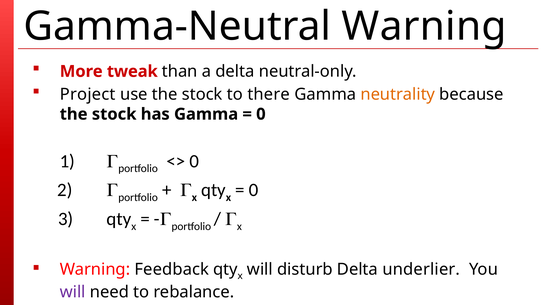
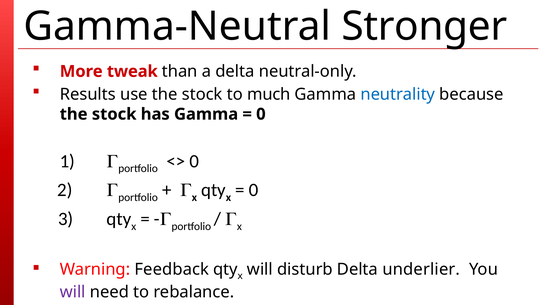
Gamma-Neutral Warning: Warning -> Stronger
Project: Project -> Results
there: there -> much
neutrality colour: orange -> blue
